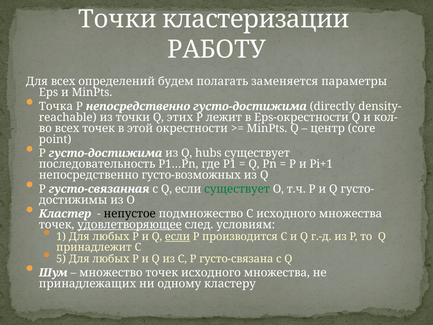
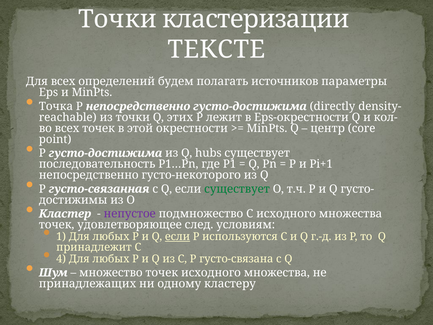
РАБОТУ: РАБОТУ -> ТЕКСТЕ
заменяется: заменяется -> источников
густо-возможных: густо-возможных -> густо-некоторого
непустое colour: black -> purple
удовлетворяющее underline: present -> none
производится: производится -> используются
5: 5 -> 4
